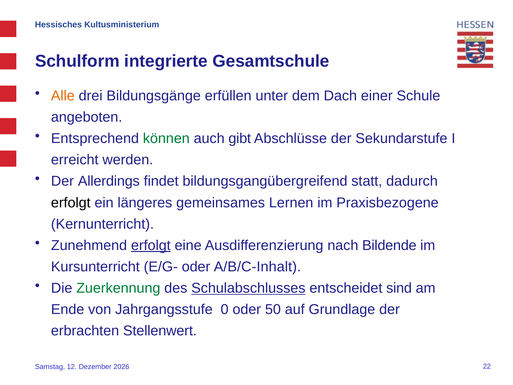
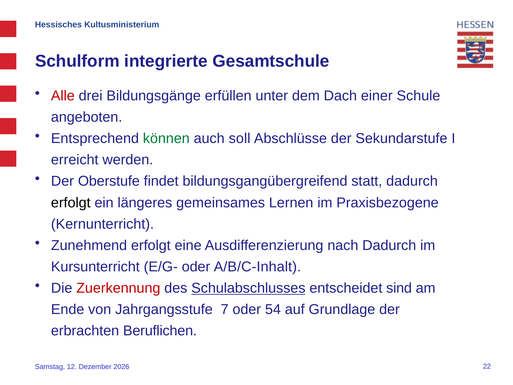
Alle colour: orange -> red
gibt: gibt -> soll
Allerdings: Allerdings -> Oberstufe
erfolgt at (151, 245) underline: present -> none
nach Bildende: Bildende -> Dadurch
Zuerkennung colour: green -> red
0: 0 -> 7
50: 50 -> 54
Stellenwert: Stellenwert -> Beruflichen
